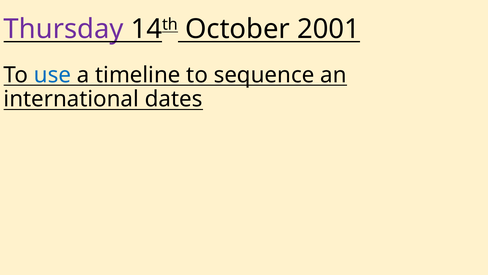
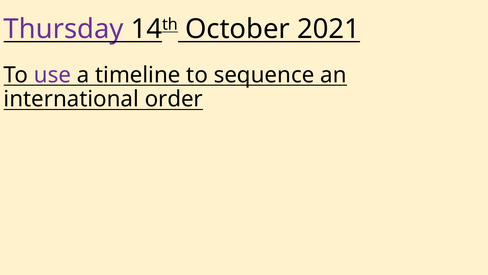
2001: 2001 -> 2021
use colour: blue -> purple
dates: dates -> order
